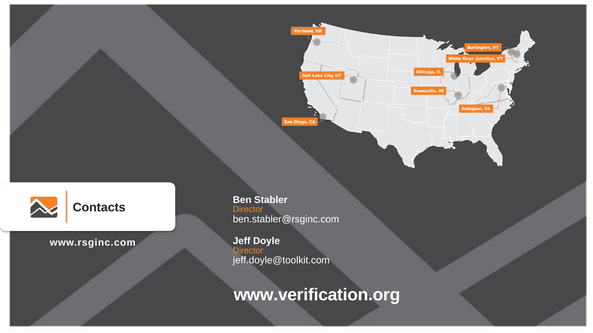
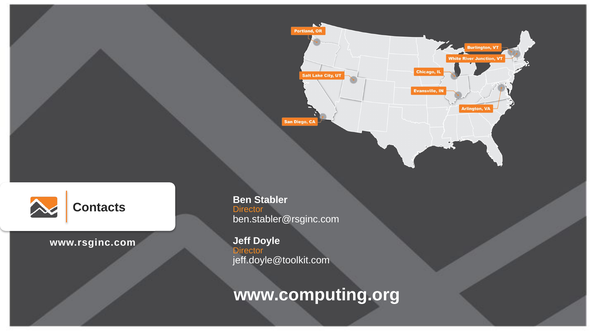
www.verification.org: www.verification.org -> www.computing.org
